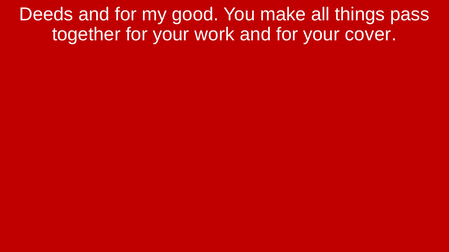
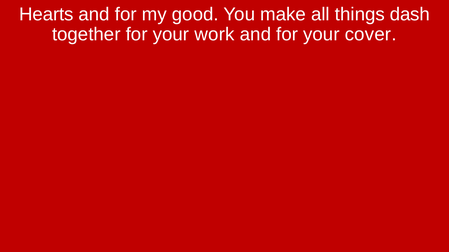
Deeds: Deeds -> Hearts
pass: pass -> dash
